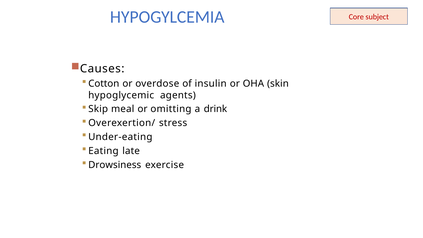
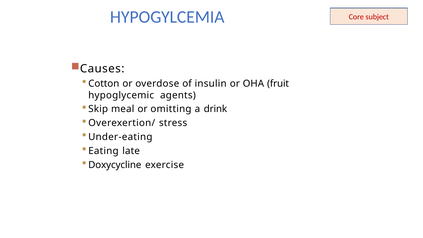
skin: skin -> fruit
Drowsiness: Drowsiness -> Doxycycline
